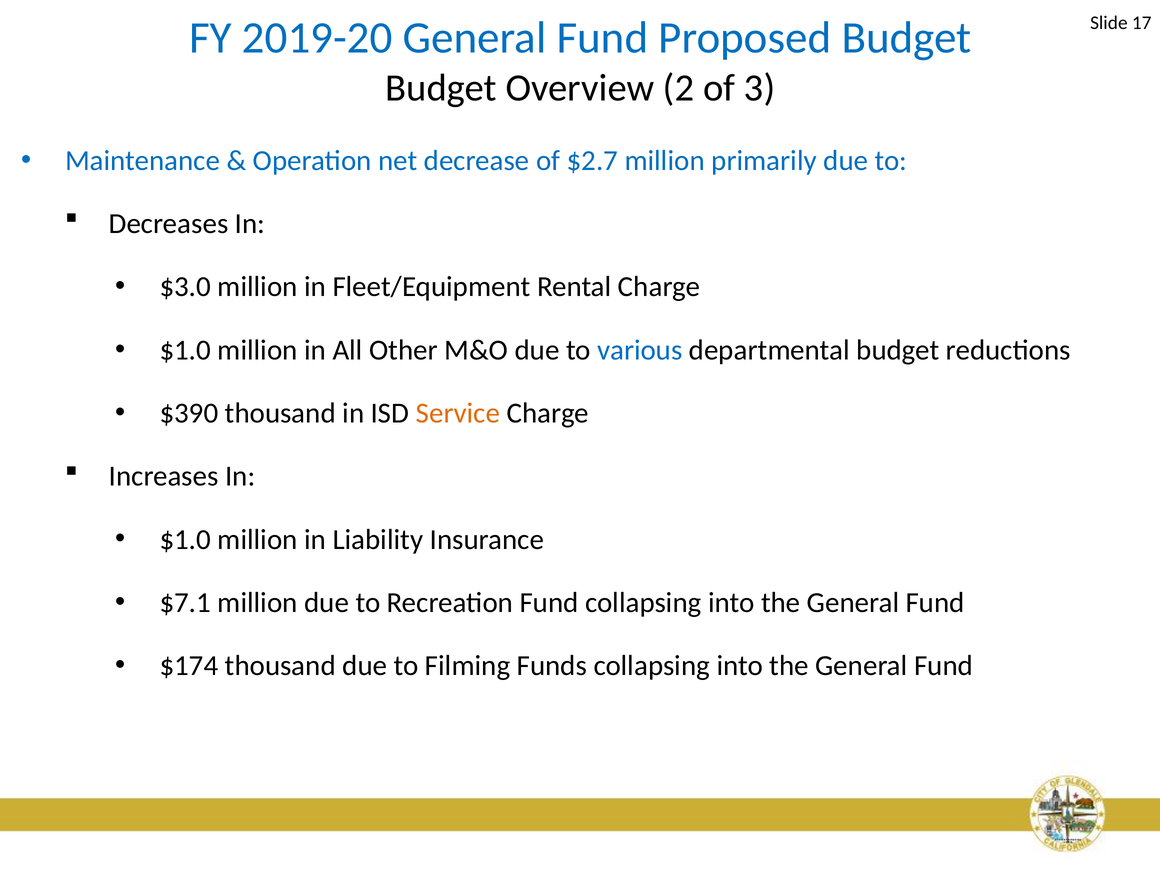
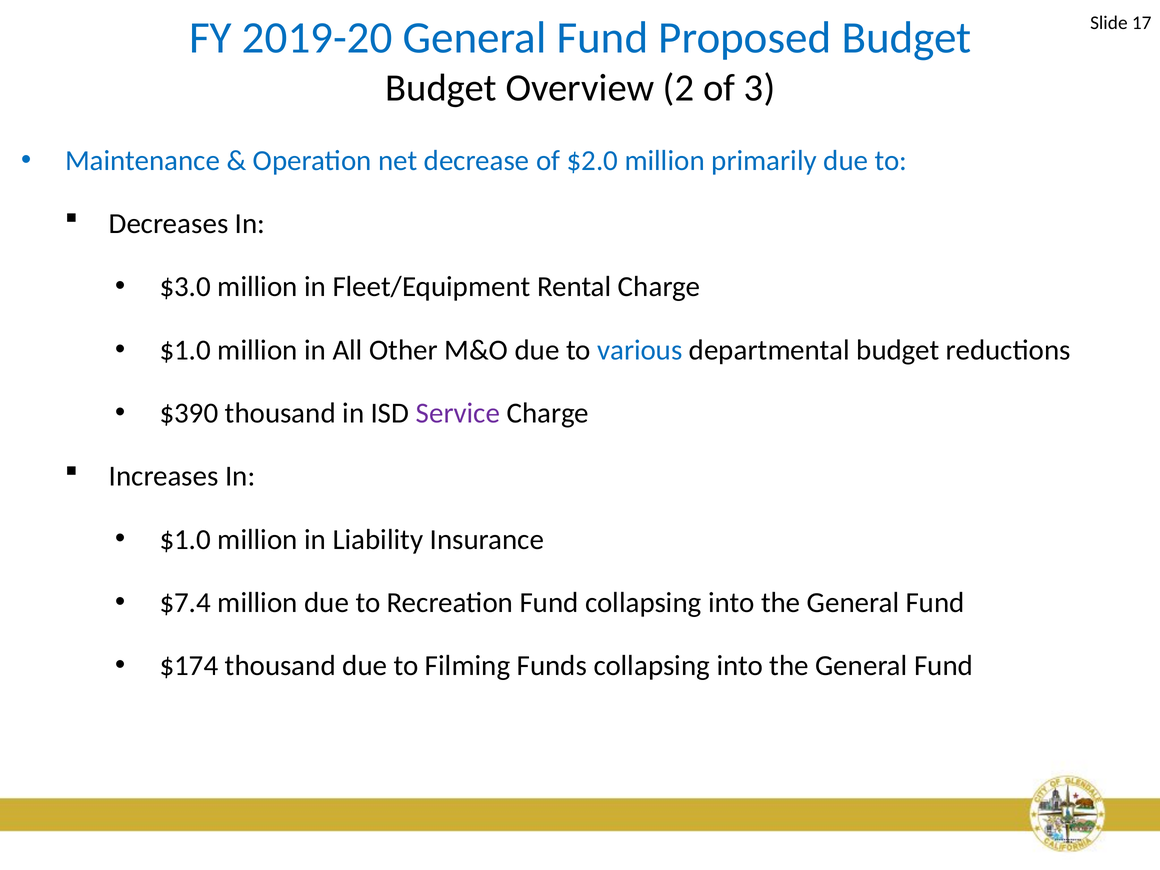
$2.7: $2.7 -> $2.0
Service colour: orange -> purple
$7.1: $7.1 -> $7.4
